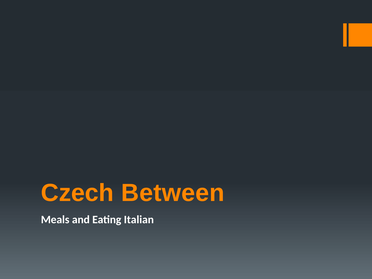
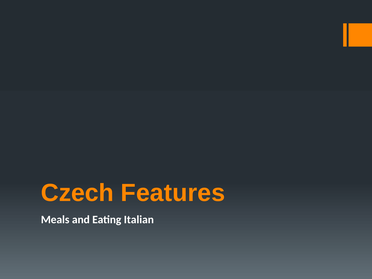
Between: Between -> Features
